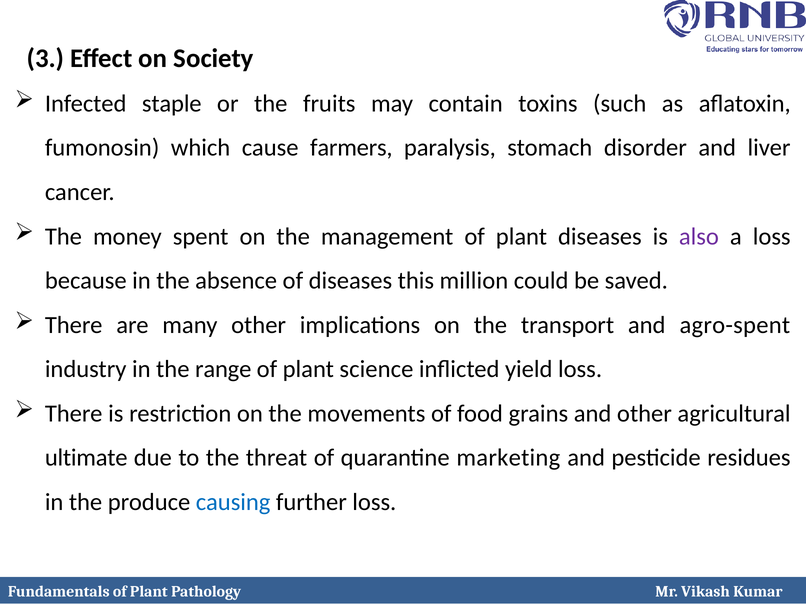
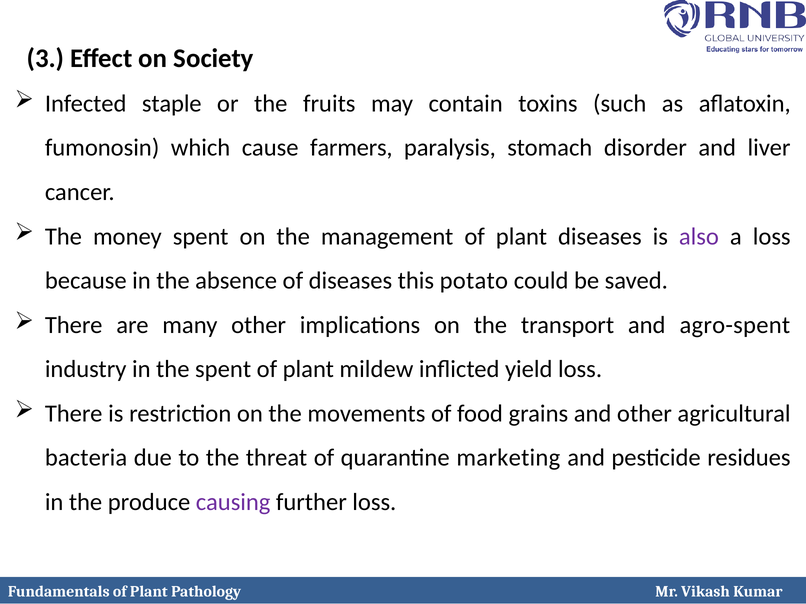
million: million -> potato
the range: range -> spent
science: science -> mildew
ultimate: ultimate -> bacteria
causing colour: blue -> purple
